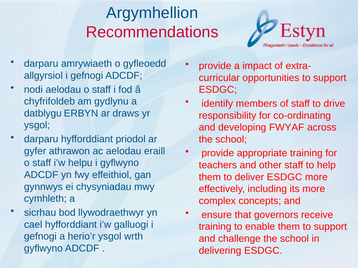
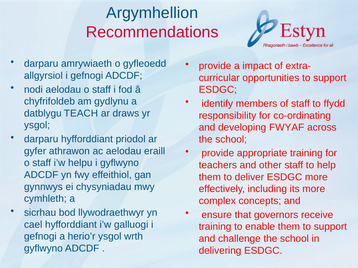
drive: drive -> ffydd
ERBYN: ERBYN -> TEACH
